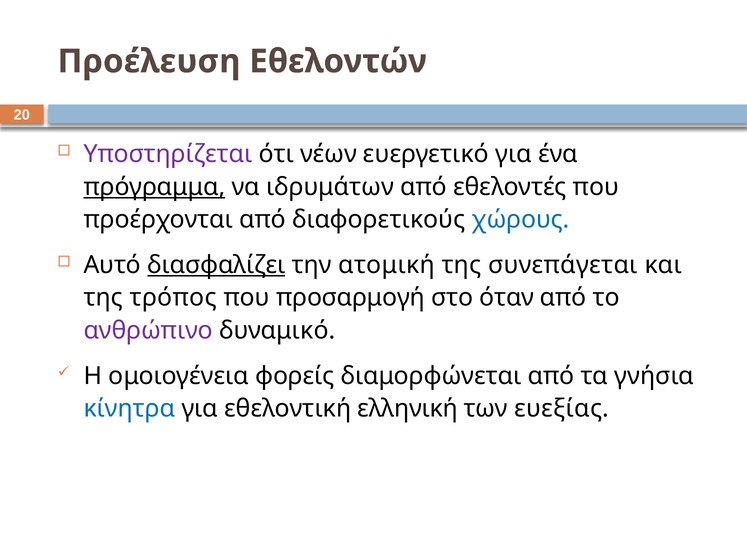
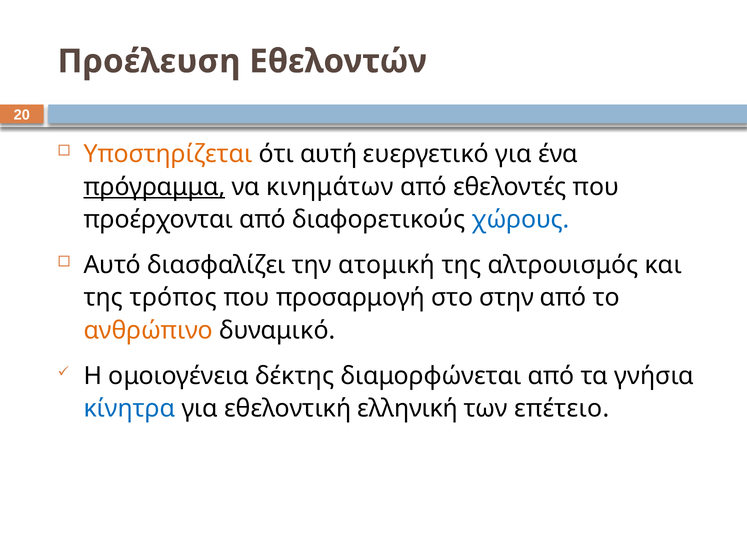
Υποστηρίζεται colour: purple -> orange
νέων: νέων -> αυτή
ιδρυμάτων: ιδρυμάτων -> κινημάτων
διασφαλίζει underline: present -> none
συνεπάγεται: συνεπάγεται -> αλτρουισμός
όταν: όταν -> στην
ανθρώπινο colour: purple -> orange
φορείς: φορείς -> δέκτης
ευεξίας: ευεξίας -> επέτειο
